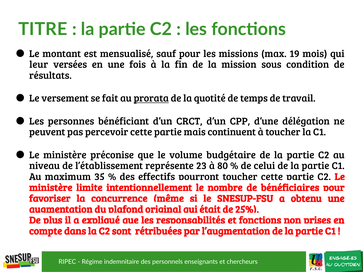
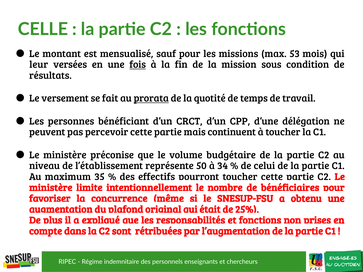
TITRE: TITRE -> CELLE
19: 19 -> 53
fois underline: none -> present
23: 23 -> 50
80: 80 -> 34
